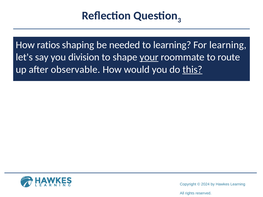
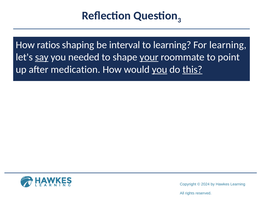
needed: needed -> interval
say underline: none -> present
division: division -> needed
route: route -> point
observable: observable -> medication
you at (160, 70) underline: none -> present
